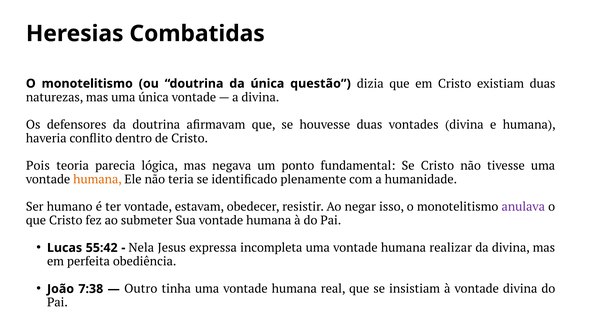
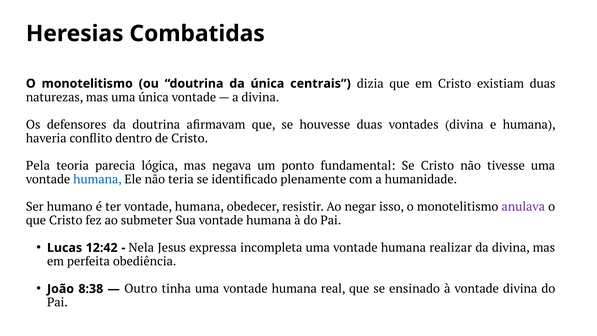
questão: questão -> centrais
Pois: Pois -> Pela
humana at (98, 179) colour: orange -> blue
ter vontade estavam: estavam -> humana
55:42: 55:42 -> 12:42
7:38: 7:38 -> 8:38
insistiam: insistiam -> ensinado
